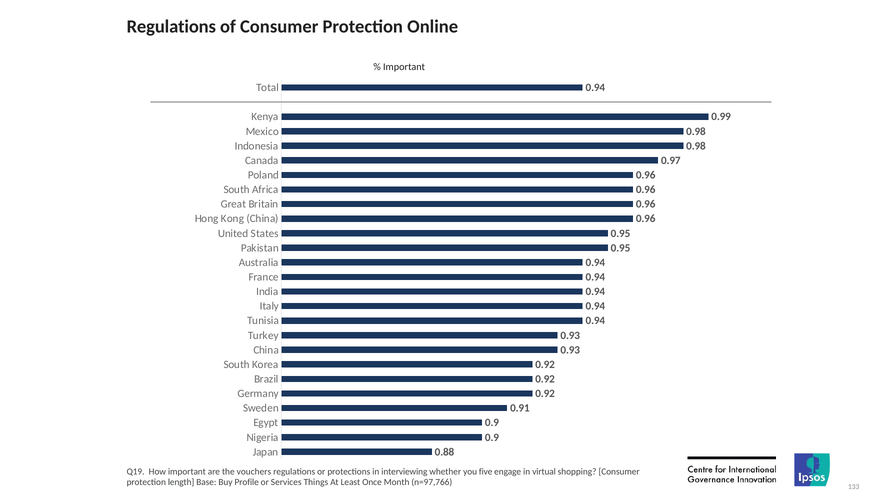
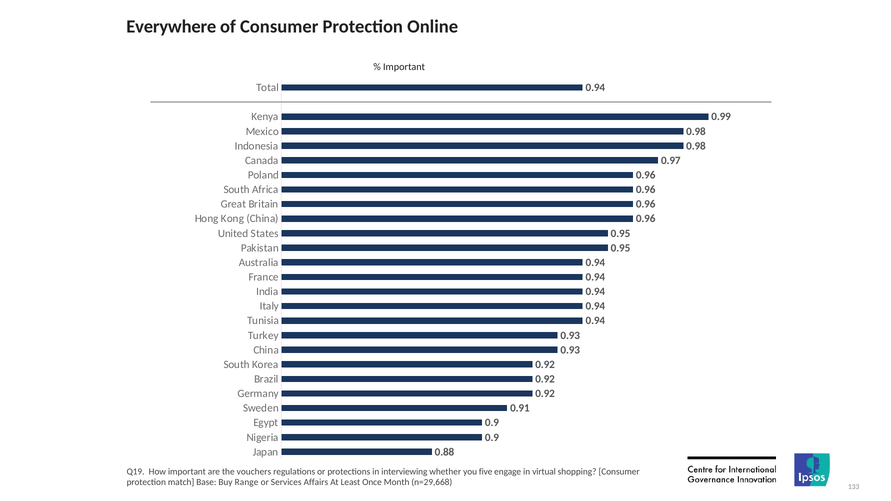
Regulations at (171, 27): Regulations -> Everywhere
length: length -> match
Profile: Profile -> Range
Things: Things -> Affairs
n=97,766: n=97,766 -> n=29,668
